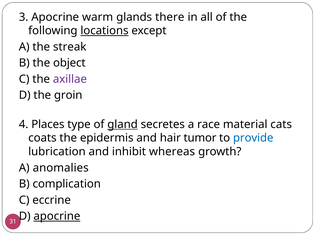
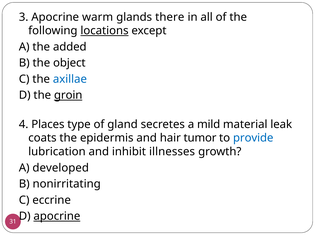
streak: streak -> added
axillae colour: purple -> blue
groin underline: none -> present
gland underline: present -> none
race: race -> mild
cats: cats -> leak
whereas: whereas -> illnesses
anomalies: anomalies -> developed
complication: complication -> nonirritating
